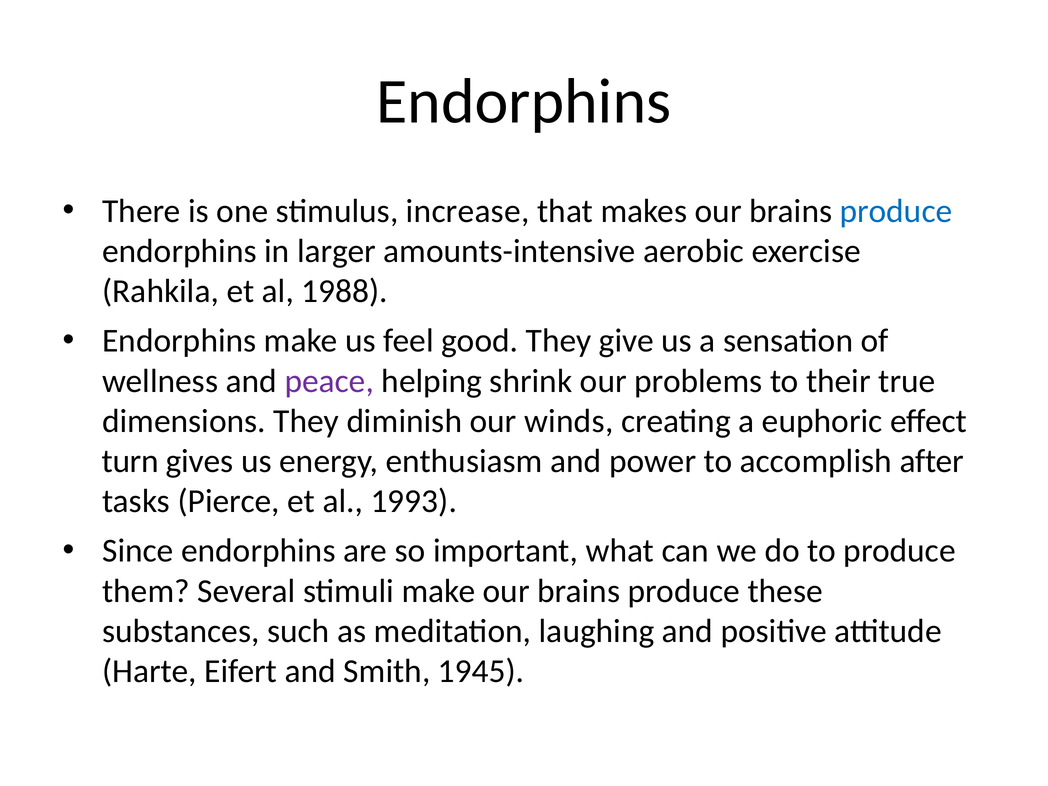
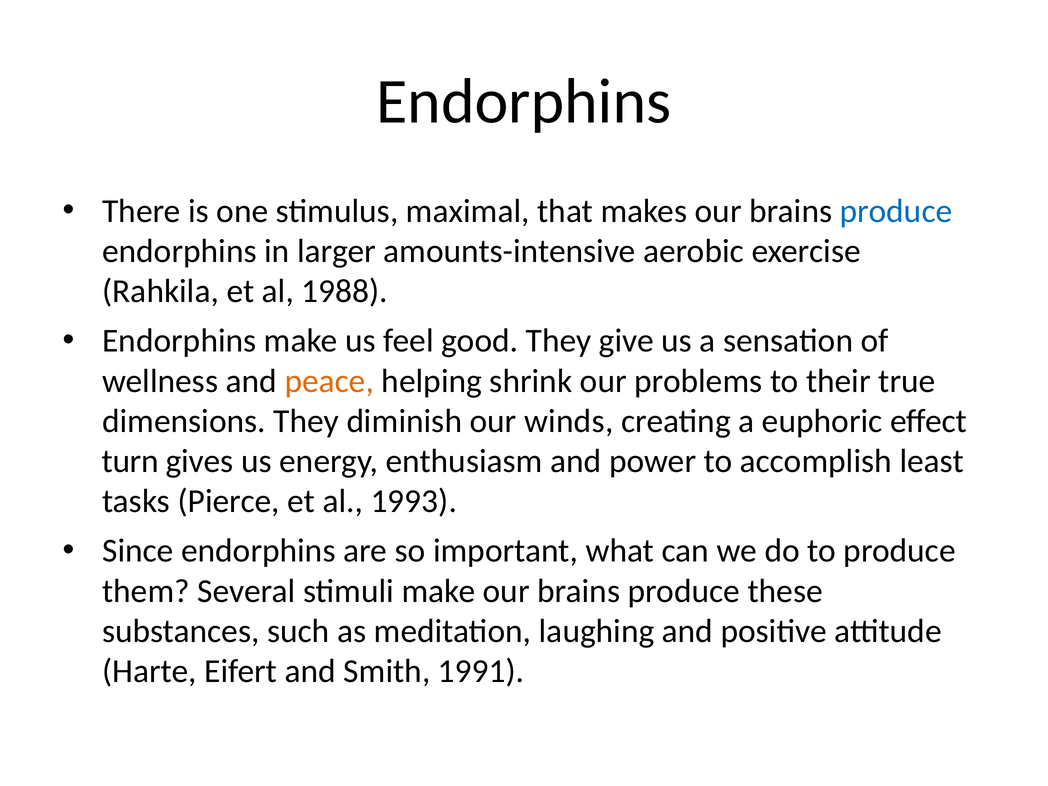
increase: increase -> maximal
peace colour: purple -> orange
after: after -> least
1945: 1945 -> 1991
